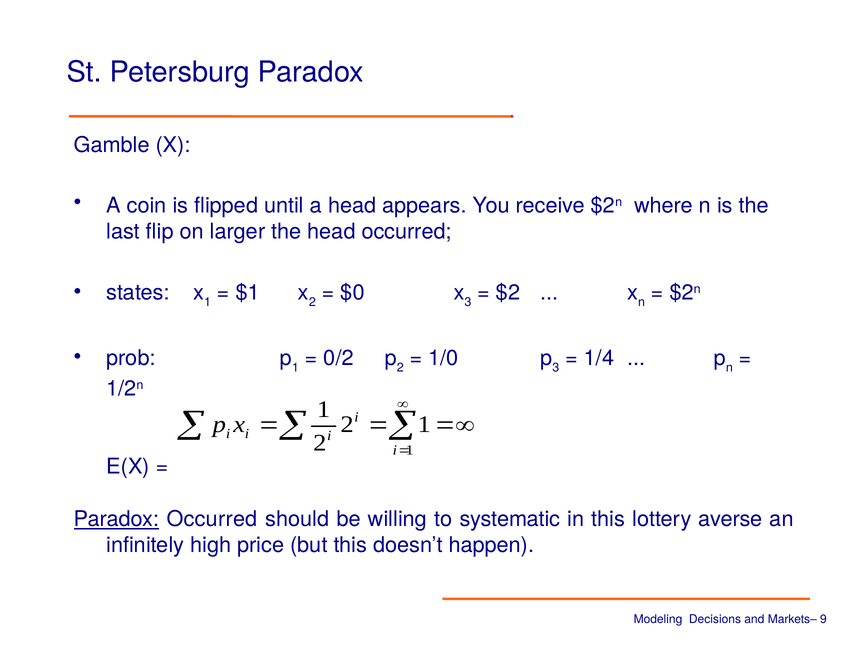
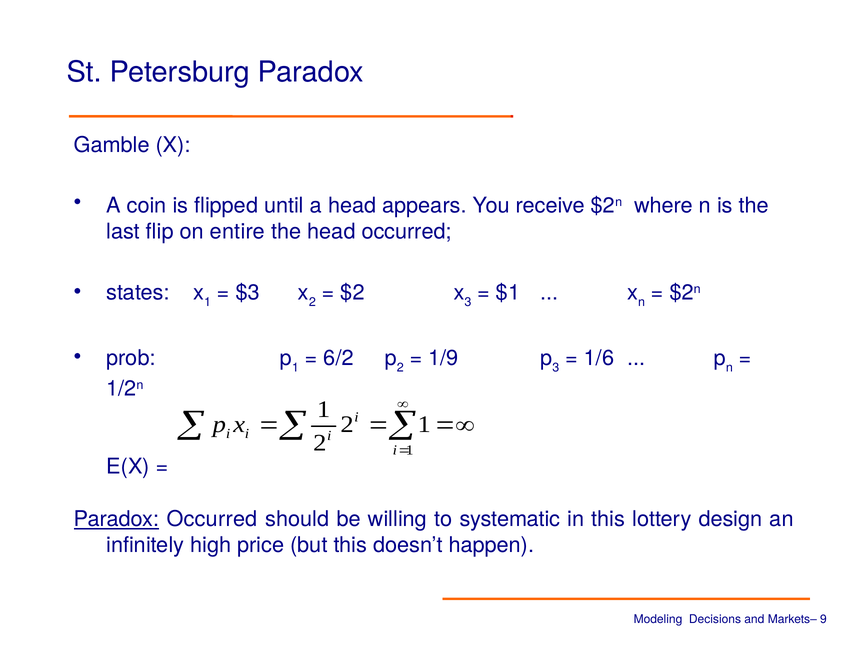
larger: larger -> entire
$1: $1 -> $3
$0: $0 -> $2
$2: $2 -> $1
0/2: 0/2 -> 6/2
1/0: 1/0 -> 1/9
1/4: 1/4 -> 1/6
averse: averse -> design
